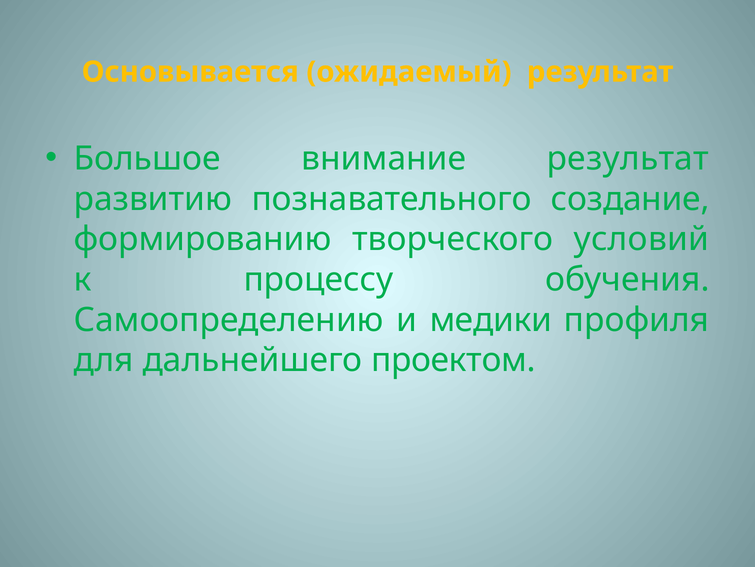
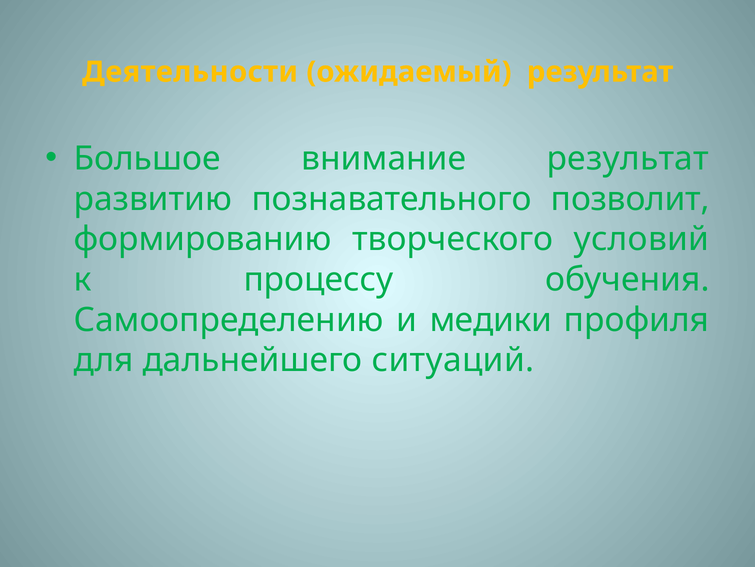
Основывается: Основывается -> Деятельности
создание: создание -> позволит
проектом: проектом -> ситуаций
